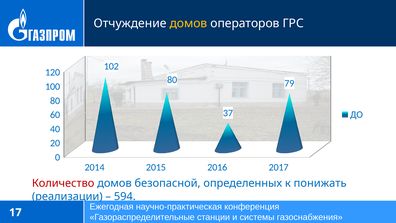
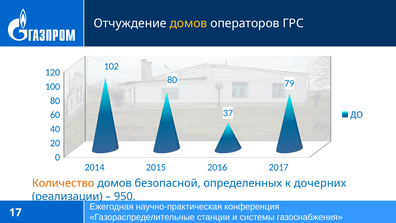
Количество colour: red -> orange
понижать: понижать -> дочерних
594: 594 -> 950
